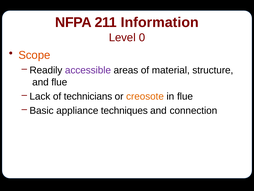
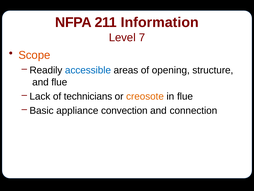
0: 0 -> 7
accessible colour: purple -> blue
material: material -> opening
techniques: techniques -> convection
